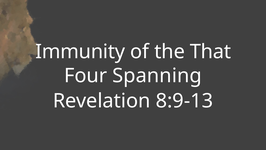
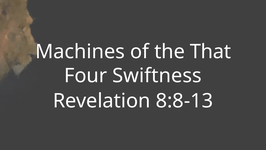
Immunity: Immunity -> Machines
Spanning: Spanning -> Swiftness
8:9-13: 8:9-13 -> 8:8-13
